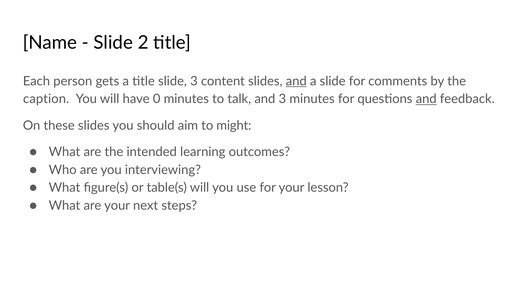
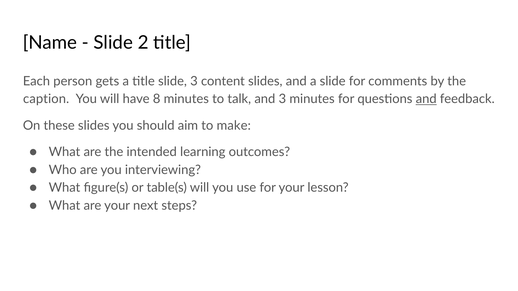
and at (296, 81) underline: present -> none
0: 0 -> 8
might: might -> make
